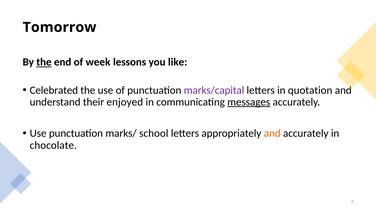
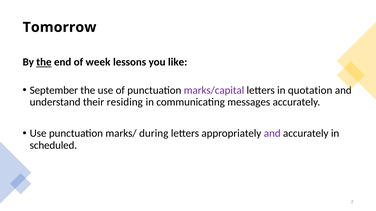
Celebrated: Celebrated -> September
enjoyed: enjoyed -> residing
messages underline: present -> none
school: school -> during
and at (272, 134) colour: orange -> purple
chocolate: chocolate -> scheduled
